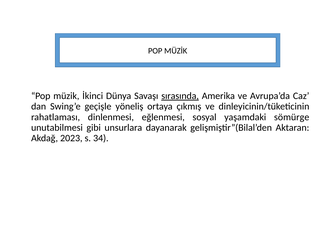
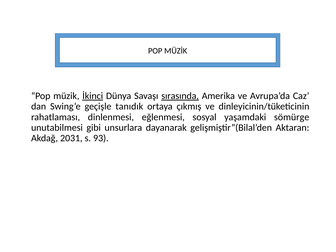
İkinci underline: none -> present
yöneliş: yöneliş -> tanıdık
2023: 2023 -> 2031
34: 34 -> 93
